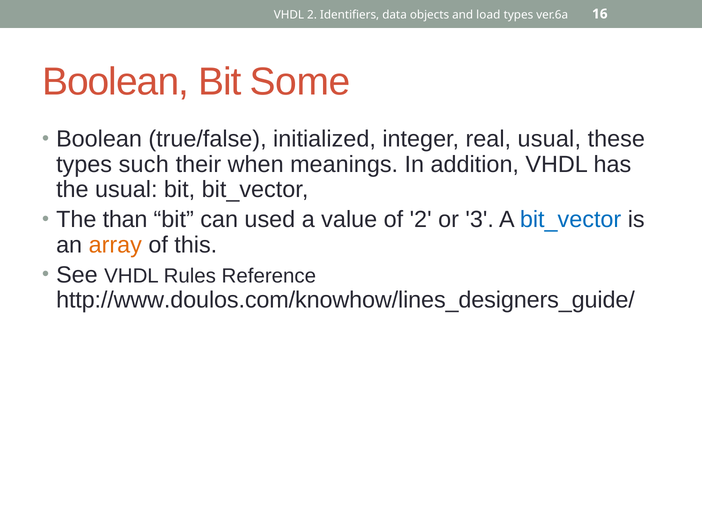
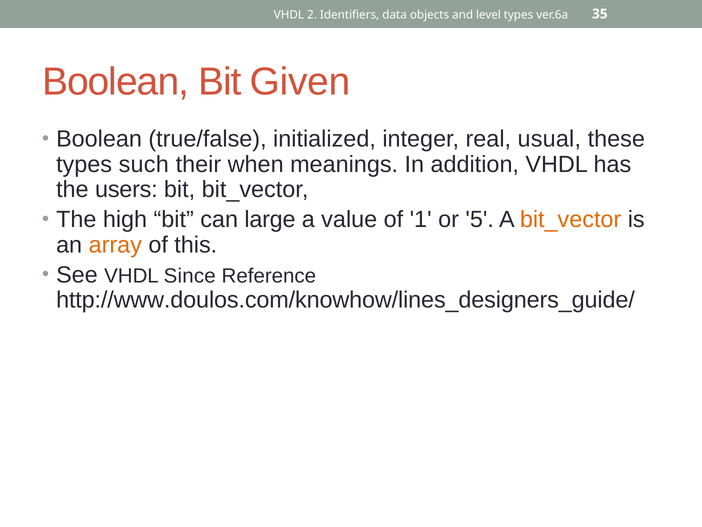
load: load -> level
16: 16 -> 35
Some: Some -> Given
the usual: usual -> users
than: than -> high
used: used -> large
of 2: 2 -> 1
3: 3 -> 5
bit_vector at (571, 219) colour: blue -> orange
Rules: Rules -> Since
